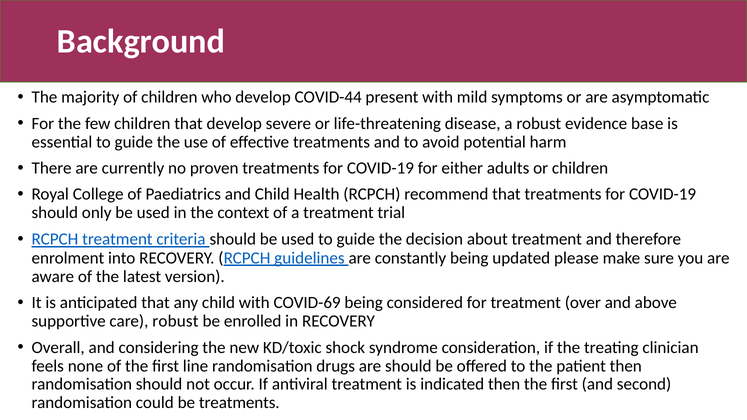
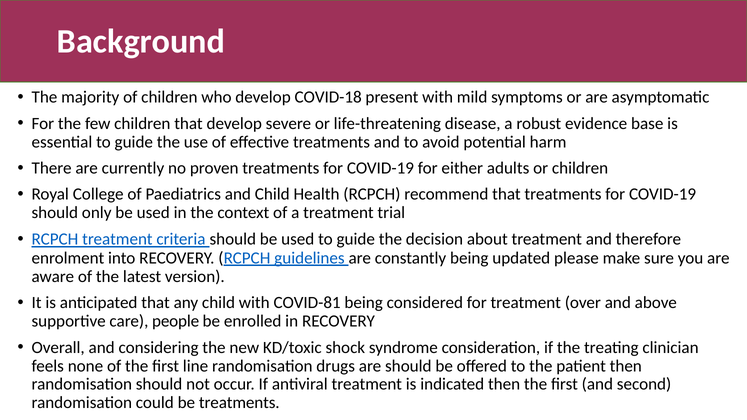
COVID-44: COVID-44 -> COVID-18
COVID-69: COVID-69 -> COVID-81
care robust: robust -> people
